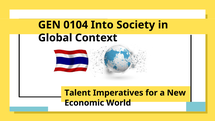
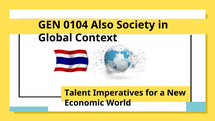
Into: Into -> Also
